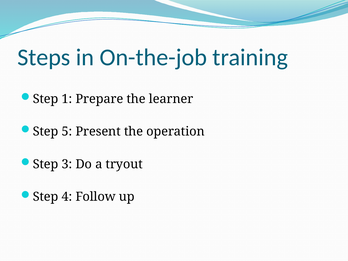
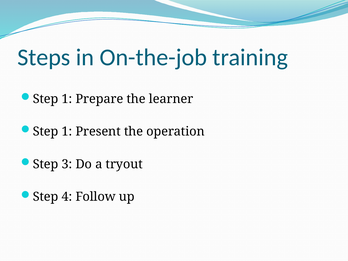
5 at (67, 132): 5 -> 1
